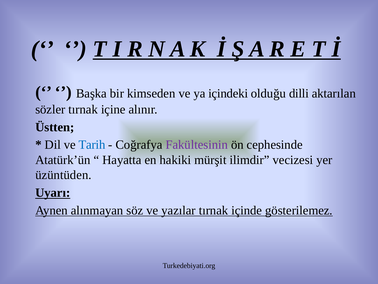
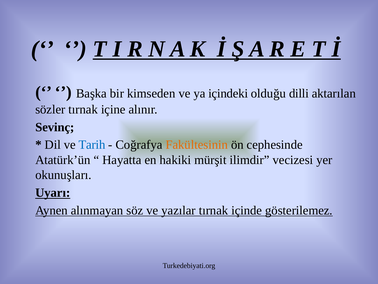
Üstten: Üstten -> Sevinç
Fakültesinin colour: purple -> orange
üzüntüden: üzüntüden -> okunuşları
